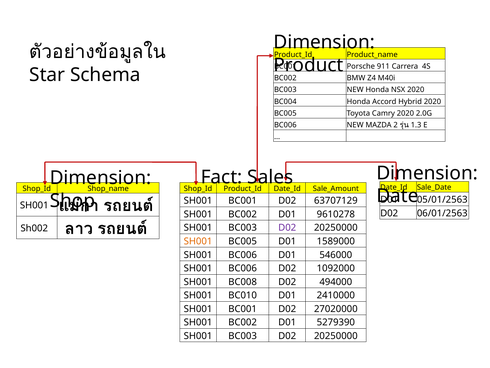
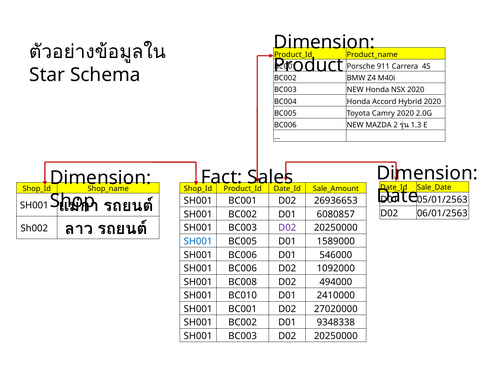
63707129: 63707129 -> 26936653
9610278: 9610278 -> 6080857
SH001 at (198, 241) colour: orange -> blue
5279390: 5279390 -> 9348338
